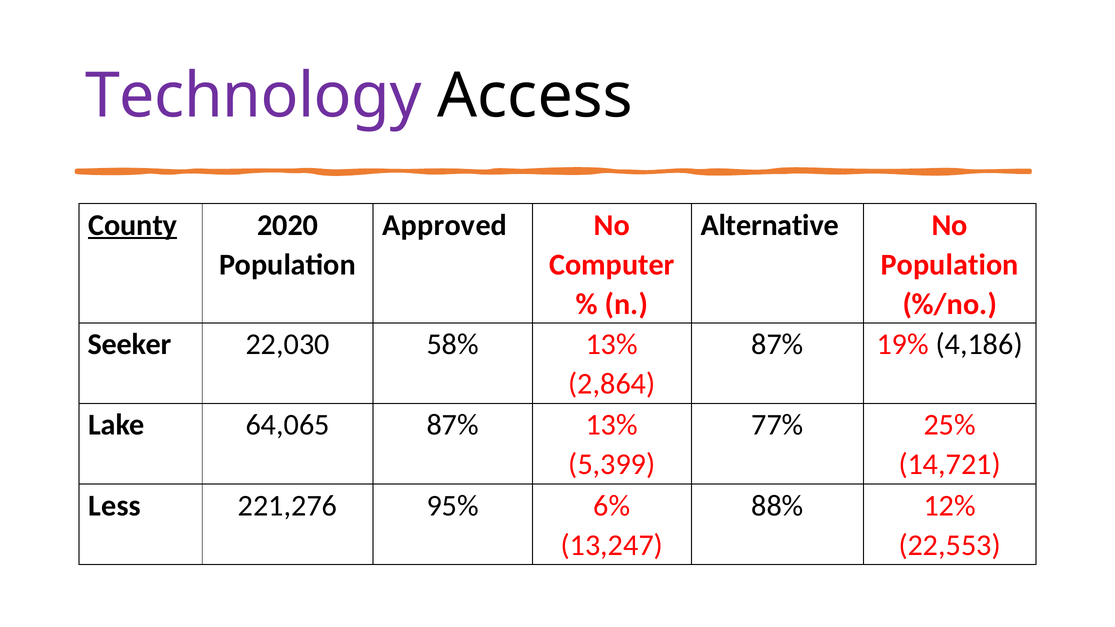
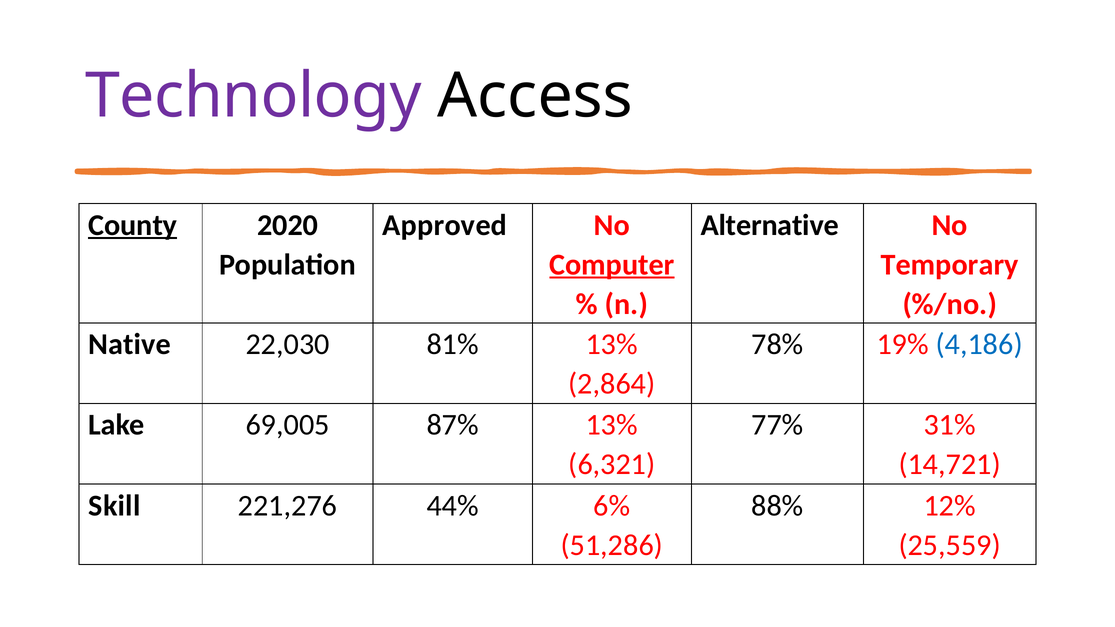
Computer underline: none -> present
Population at (950, 265): Population -> Temporary
Seeker: Seeker -> Native
58%: 58% -> 81%
87% at (777, 345): 87% -> 78%
4,186 colour: black -> blue
64,065: 64,065 -> 69,005
25%: 25% -> 31%
5,399: 5,399 -> 6,321
Less: Less -> Skill
95%: 95% -> 44%
13,247: 13,247 -> 51,286
22,553: 22,553 -> 25,559
